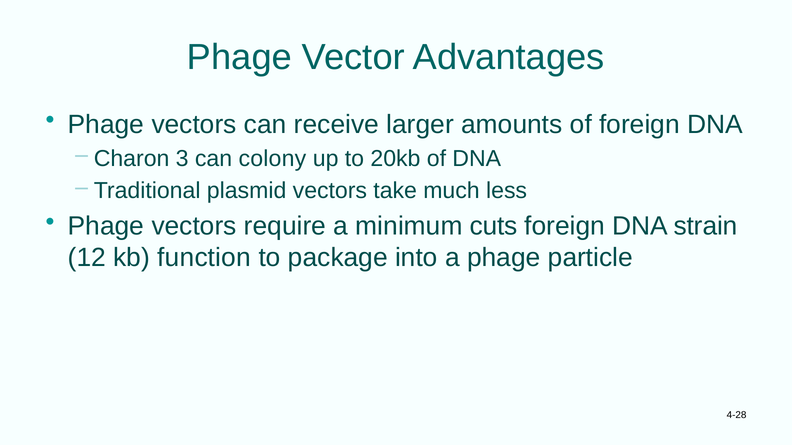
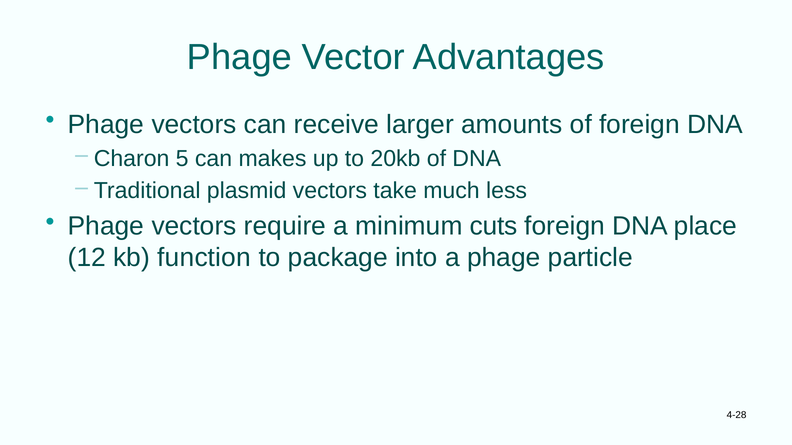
3: 3 -> 5
colony: colony -> makes
strain: strain -> place
